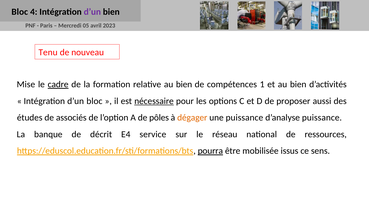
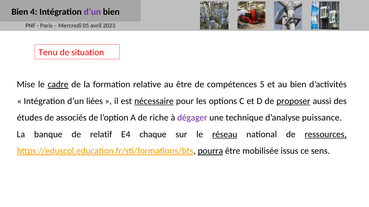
Bloc at (20, 12): Bloc -> Bien
nouveau: nouveau -> situation
relative au bien: bien -> être
1: 1 -> 5
d’un bloc: bloc -> liées
proposer underline: none -> present
pôles: pôles -> riche
dégager colour: orange -> purple
une puissance: puissance -> technique
décrit: décrit -> relatif
service: service -> chaque
réseau underline: none -> present
ressources underline: none -> present
